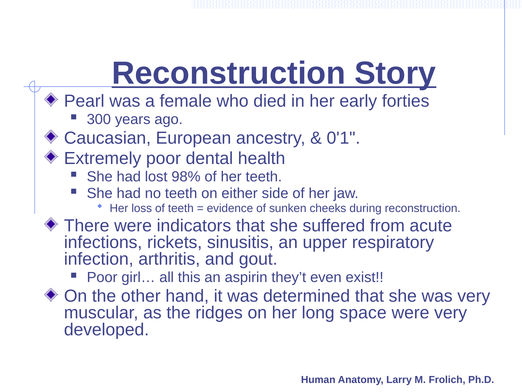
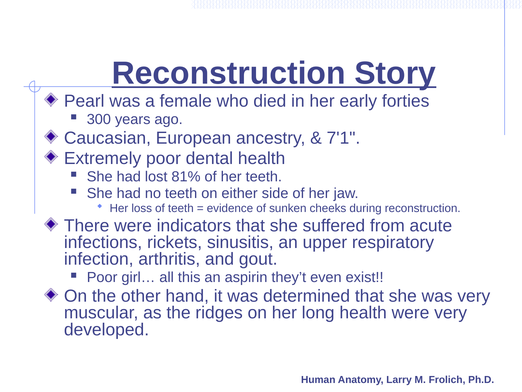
0'1: 0'1 -> 7'1
98%: 98% -> 81%
long space: space -> health
